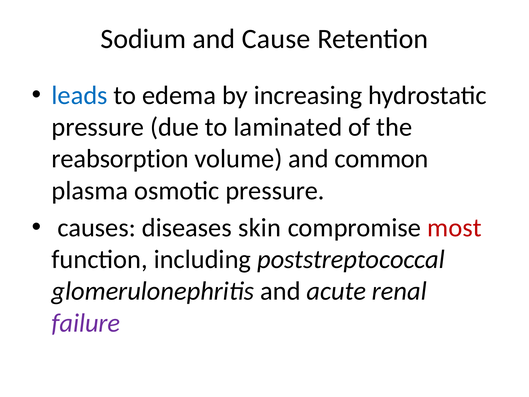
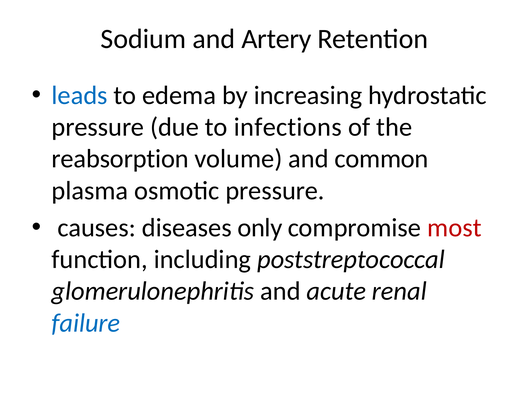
Cause: Cause -> Artery
laminated: laminated -> infections
skin: skin -> only
failure colour: purple -> blue
